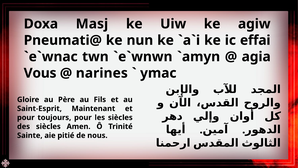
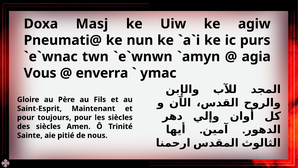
effai: effai -> purs
narines: narines -> enverra
